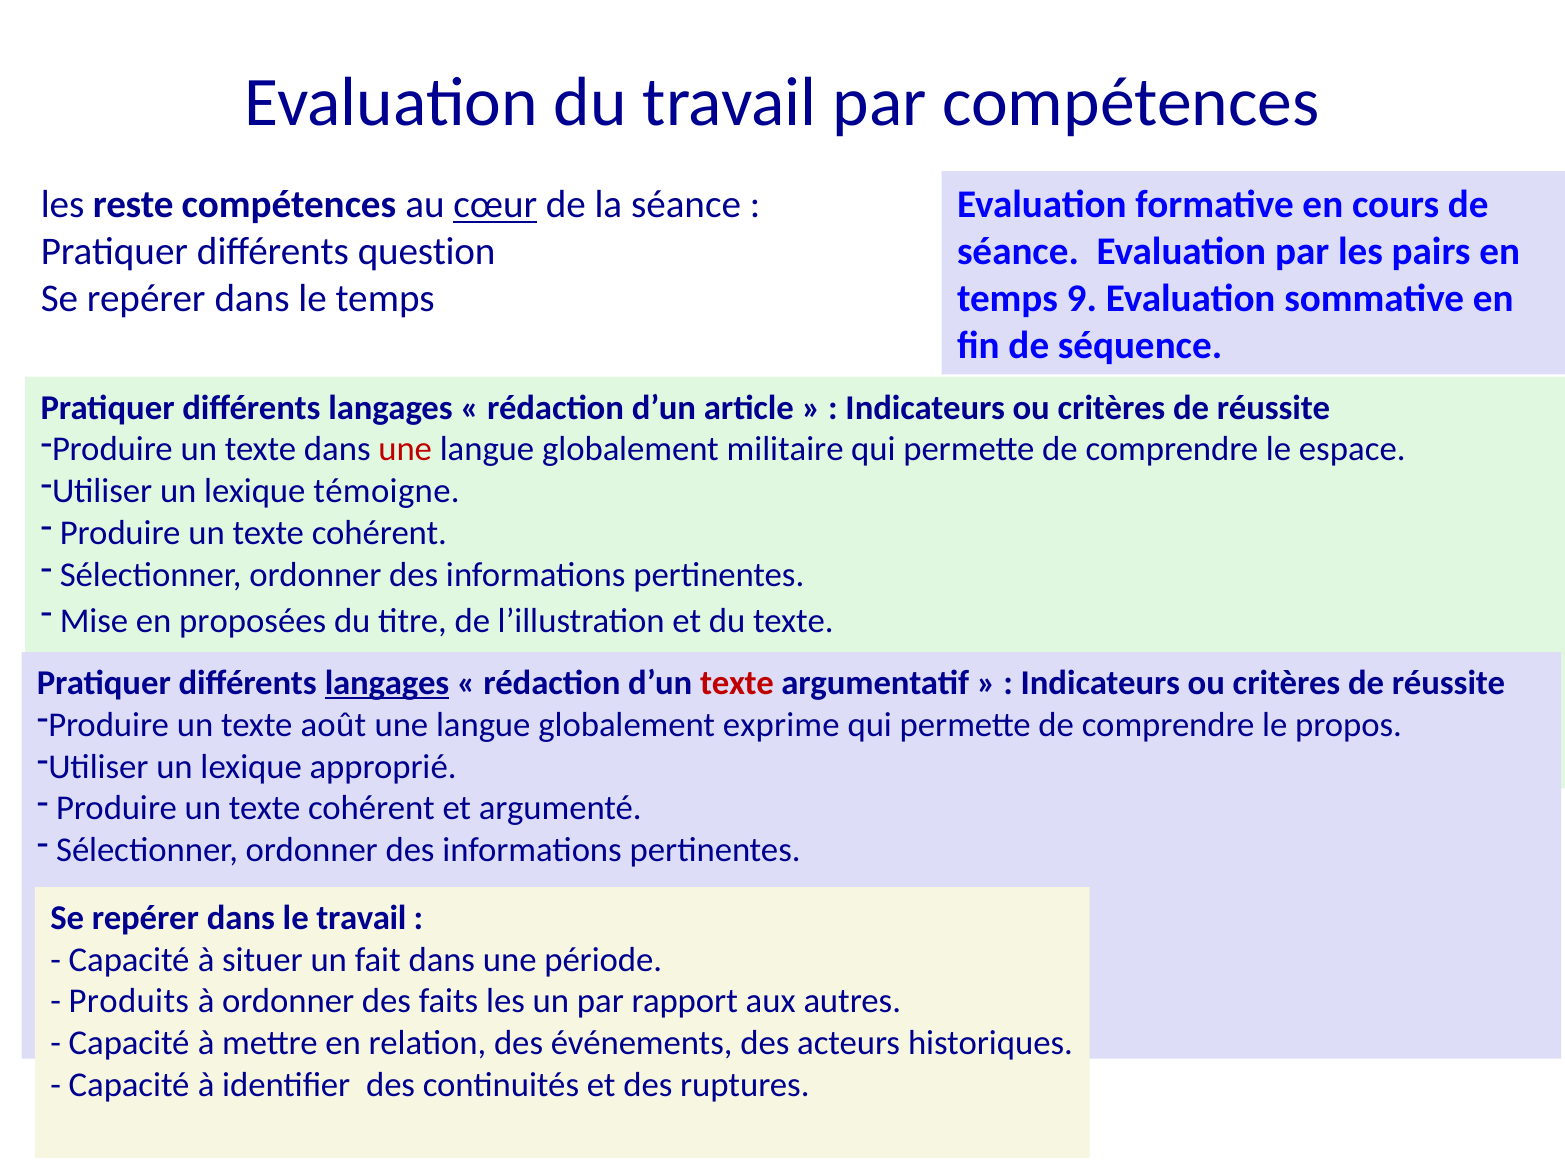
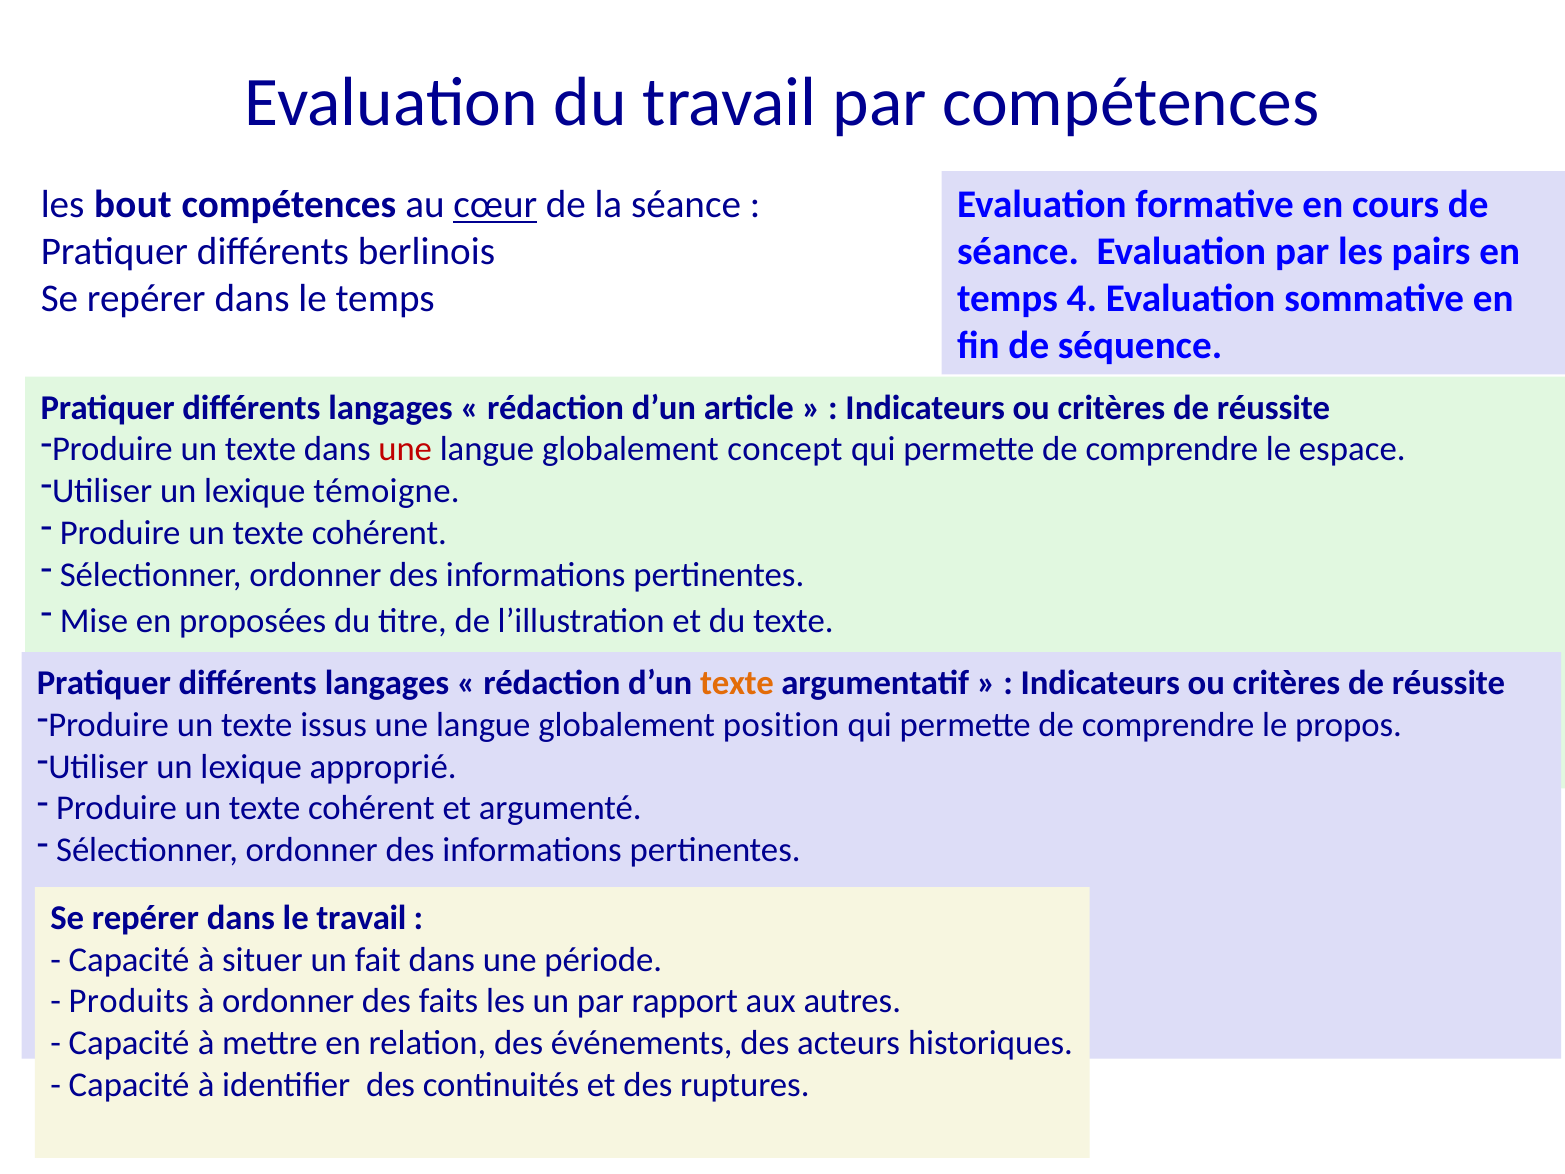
reste: reste -> bout
question: question -> berlinois
9: 9 -> 4
militaire: militaire -> concept
langages at (387, 683) underline: present -> none
texte at (737, 683) colour: red -> orange
août: août -> issus
exprime: exprime -> position
